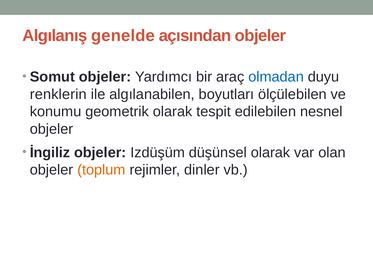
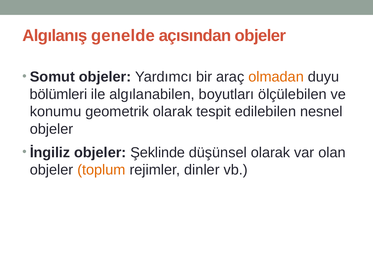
olmadan colour: blue -> orange
renklerin: renklerin -> bölümleri
Izdüşüm: Izdüşüm -> Şeklinde
